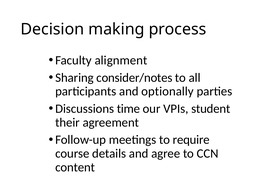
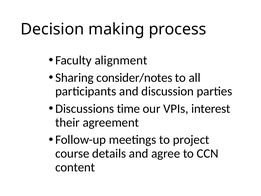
optionally: optionally -> discussion
student: student -> interest
require: require -> project
